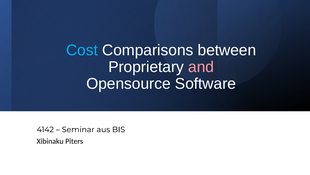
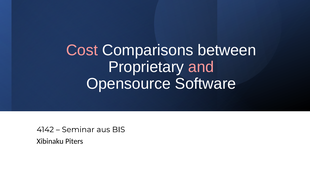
Cost colour: light blue -> pink
